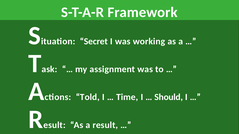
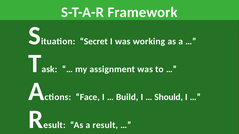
Told: Told -> Face
Time: Time -> Build
